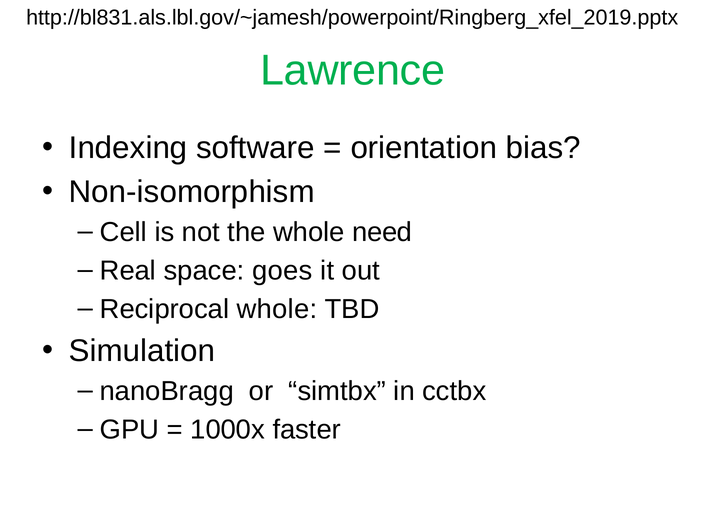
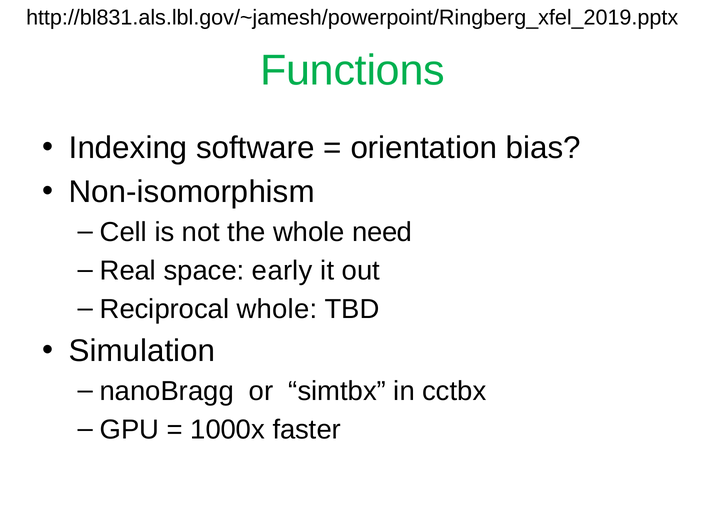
Lawrence: Lawrence -> Functions
goes: goes -> early
